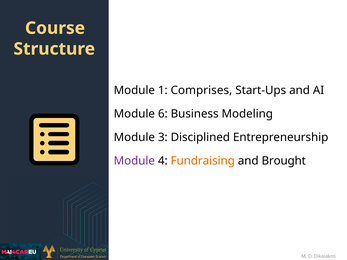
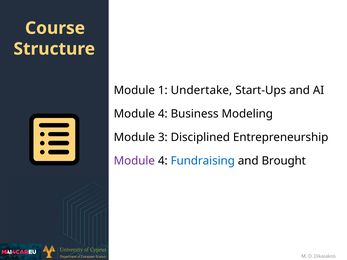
Comprises: Comprises -> Undertake
6 at (163, 114): 6 -> 4
Fundraising colour: orange -> blue
